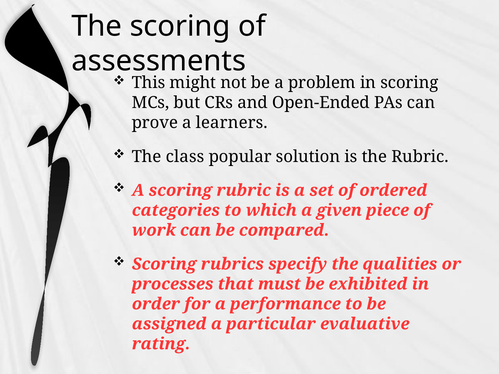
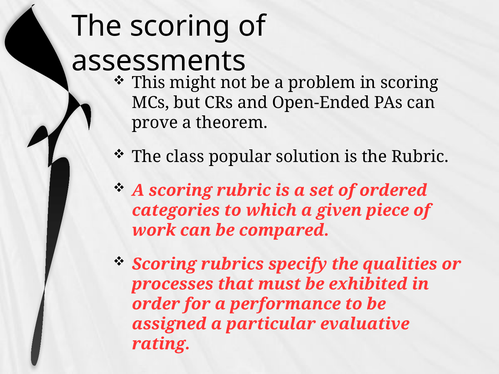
learners: learners -> theorem
